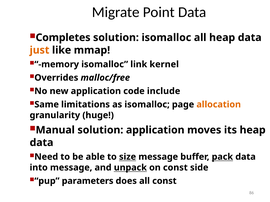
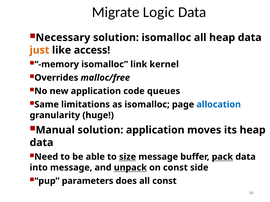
Point: Point -> Logic
Completes: Completes -> Necessary
mmap: mmap -> access
include: include -> queues
allocation colour: orange -> blue
